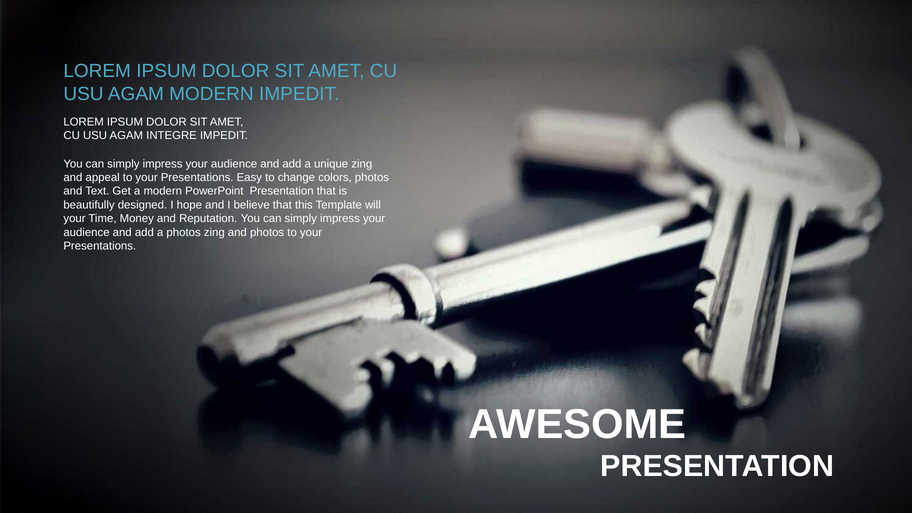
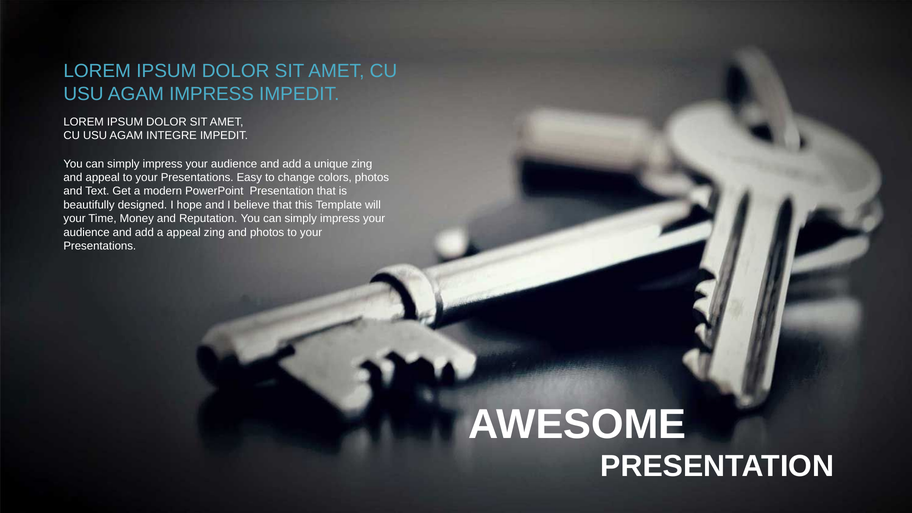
AGAM MODERN: MODERN -> IMPRESS
a photos: photos -> appeal
